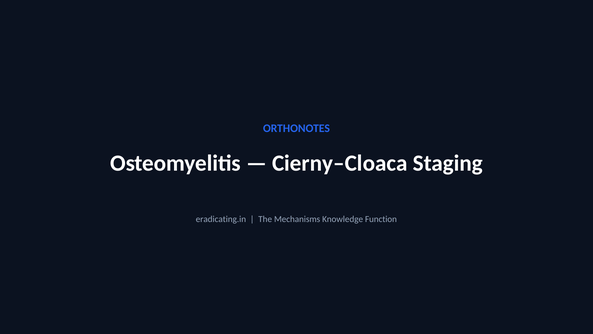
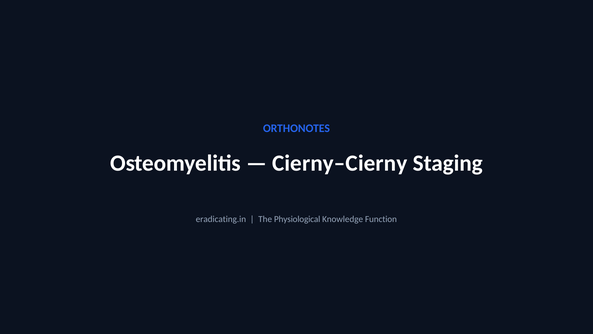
Cierny–Cloaca: Cierny–Cloaca -> Cierny–Cierny
Mechanisms: Mechanisms -> Physiological
